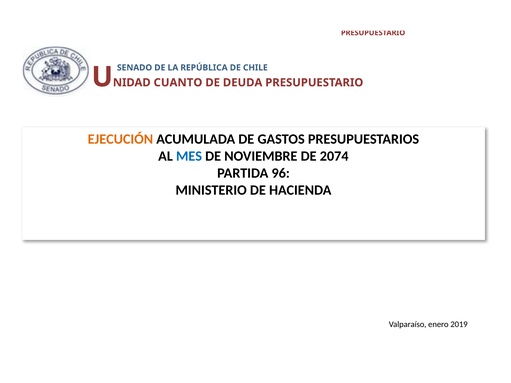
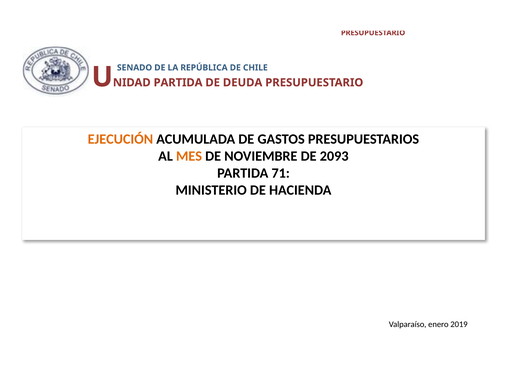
CUANTO at (178, 83): CUANTO -> PARTIDA
MES colour: blue -> orange
2074: 2074 -> 2093
96: 96 -> 71
